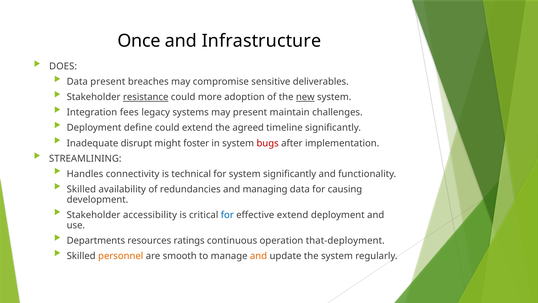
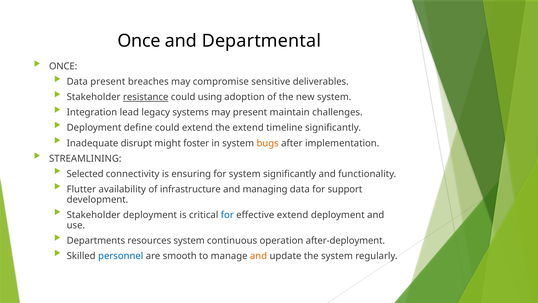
Infrastructure: Infrastructure -> Departmental
DOES at (63, 66): DOES -> ONCE
more: more -> using
new underline: present -> none
fees: fees -> lead
the agreed: agreed -> extend
bugs colour: red -> orange
Handles: Handles -> Selected
technical: technical -> ensuring
Skilled at (81, 189): Skilled -> Flutter
redundancies: redundancies -> infrastructure
causing: causing -> support
Stakeholder accessibility: accessibility -> deployment
resources ratings: ratings -> system
that-deployment: that-deployment -> after-deployment
personnel colour: orange -> blue
